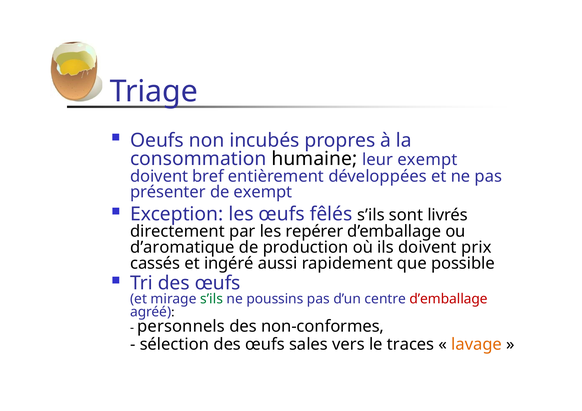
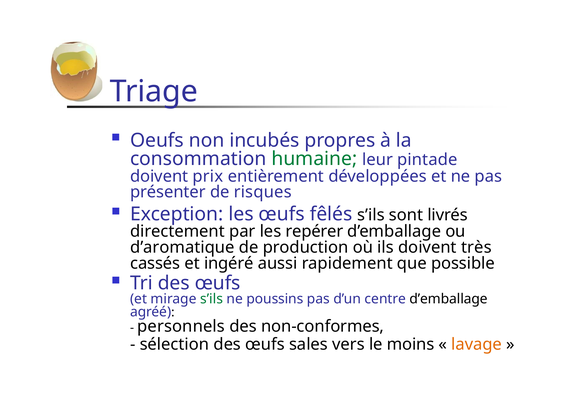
humaine colour: black -> green
leur exempt: exempt -> pintade
bref: bref -> prix
de exempt: exempt -> risques
prix: prix -> très
d’emballage at (449, 299) colour: red -> black
traces: traces -> moins
